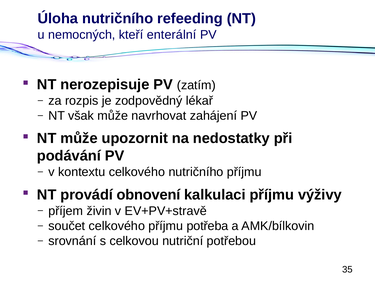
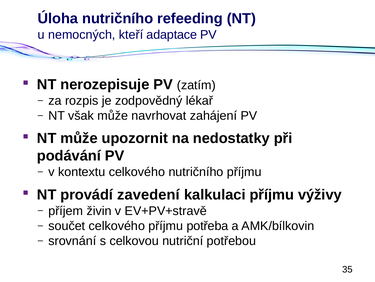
enterální: enterální -> adaptace
obnovení: obnovení -> zavedení
